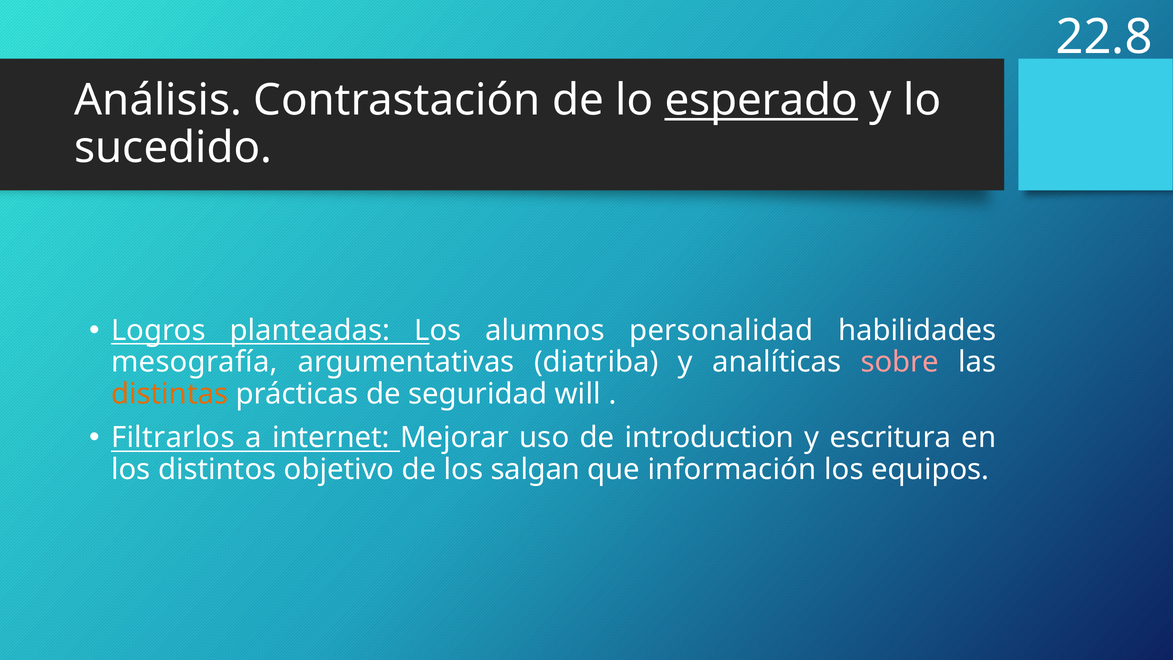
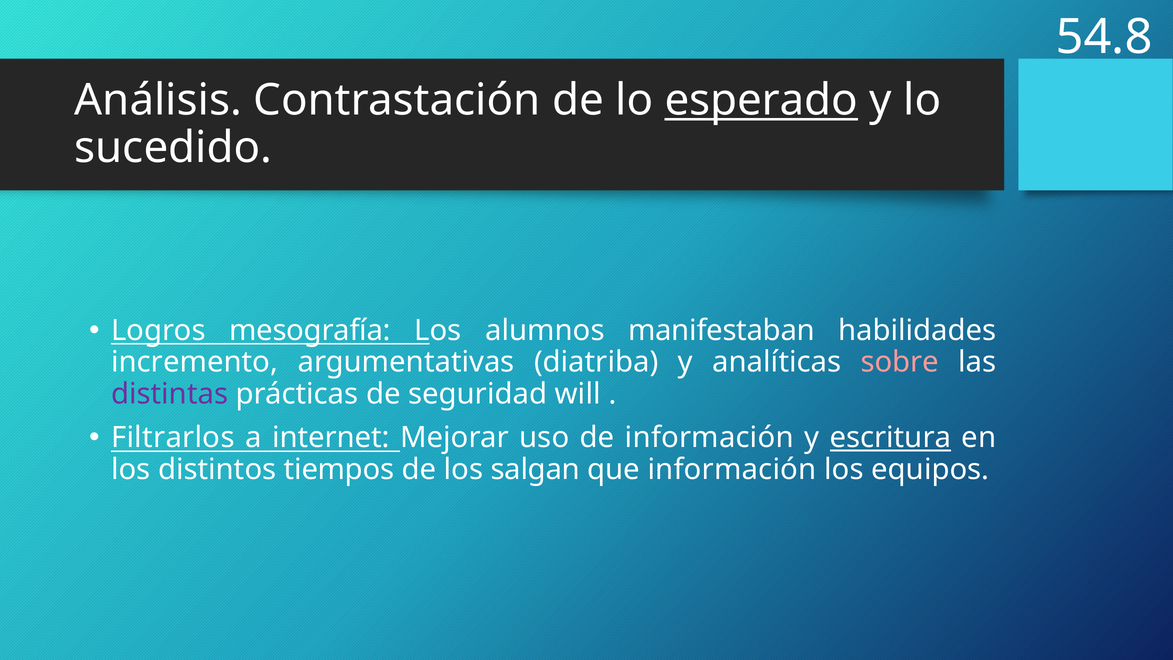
22.8: 22.8 -> 54.8
planteadas: planteadas -> mesografía
personalidad: personalidad -> manifestaban
mesografía: mesografía -> incremento
distintas colour: orange -> purple
de introduction: introduction -> información
escritura underline: none -> present
objetivo: objetivo -> tiempos
